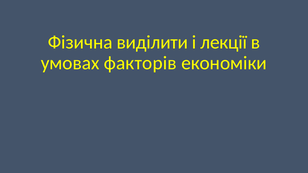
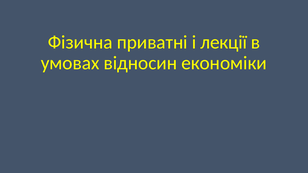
виділити: виділити -> приватні
факторів: факторів -> відносин
